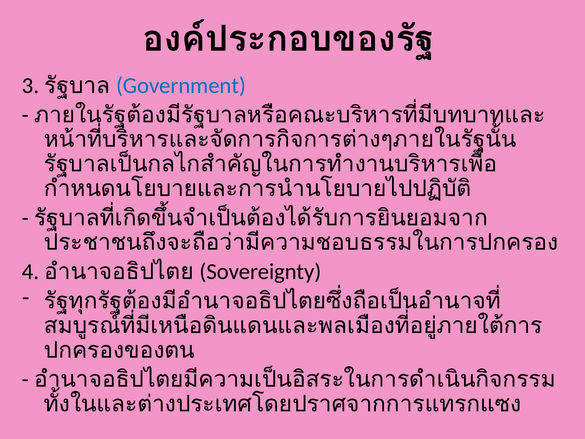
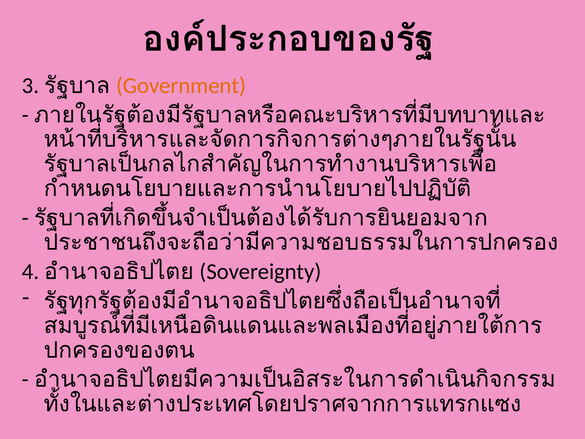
Government colour: blue -> orange
